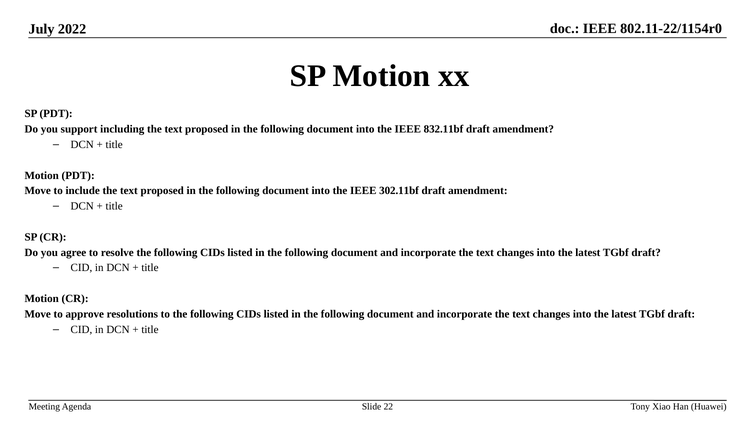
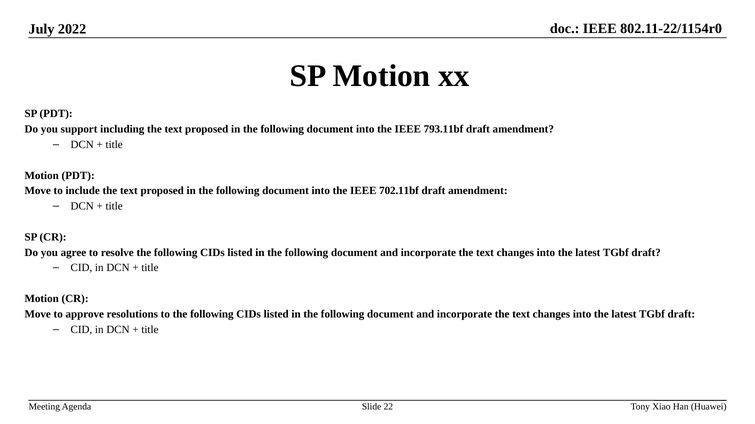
832.11bf: 832.11bf -> 793.11bf
302.11bf: 302.11bf -> 702.11bf
